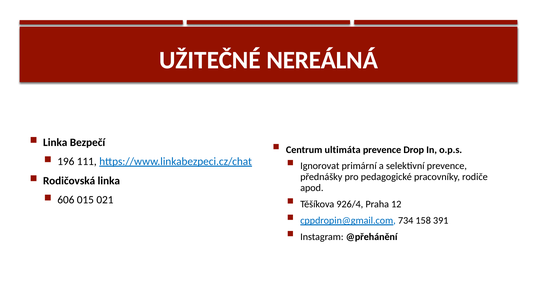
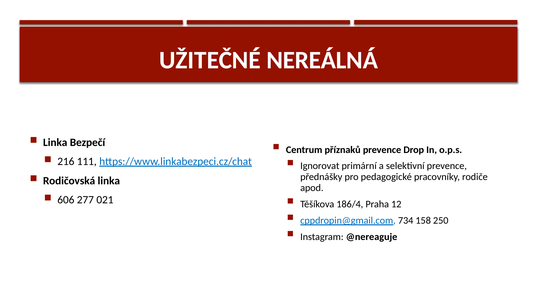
ultimáta: ultimáta -> příznaků
196: 196 -> 216
015: 015 -> 277
926/4: 926/4 -> 186/4
391: 391 -> 250
@přehánění: @přehánění -> @nereaguje
